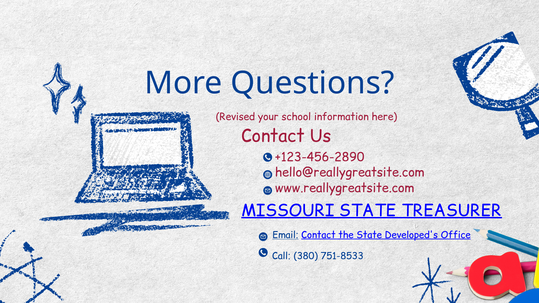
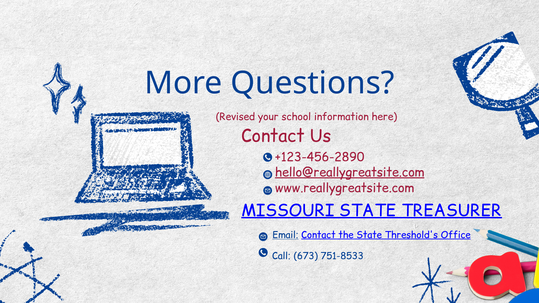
hello@reallygreatsite.com underline: none -> present
Developed's: Developed's -> Threshold's
380: 380 -> 673
